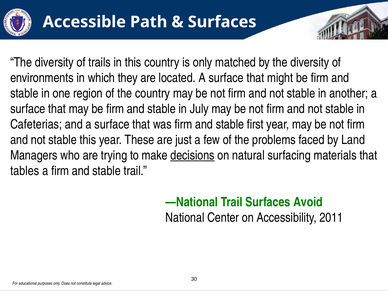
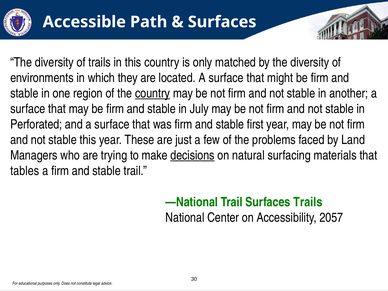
country at (153, 93) underline: none -> present
Cafeterias: Cafeterias -> Perforated
Surfaces Avoid: Avoid -> Trails
2011: 2011 -> 2057
